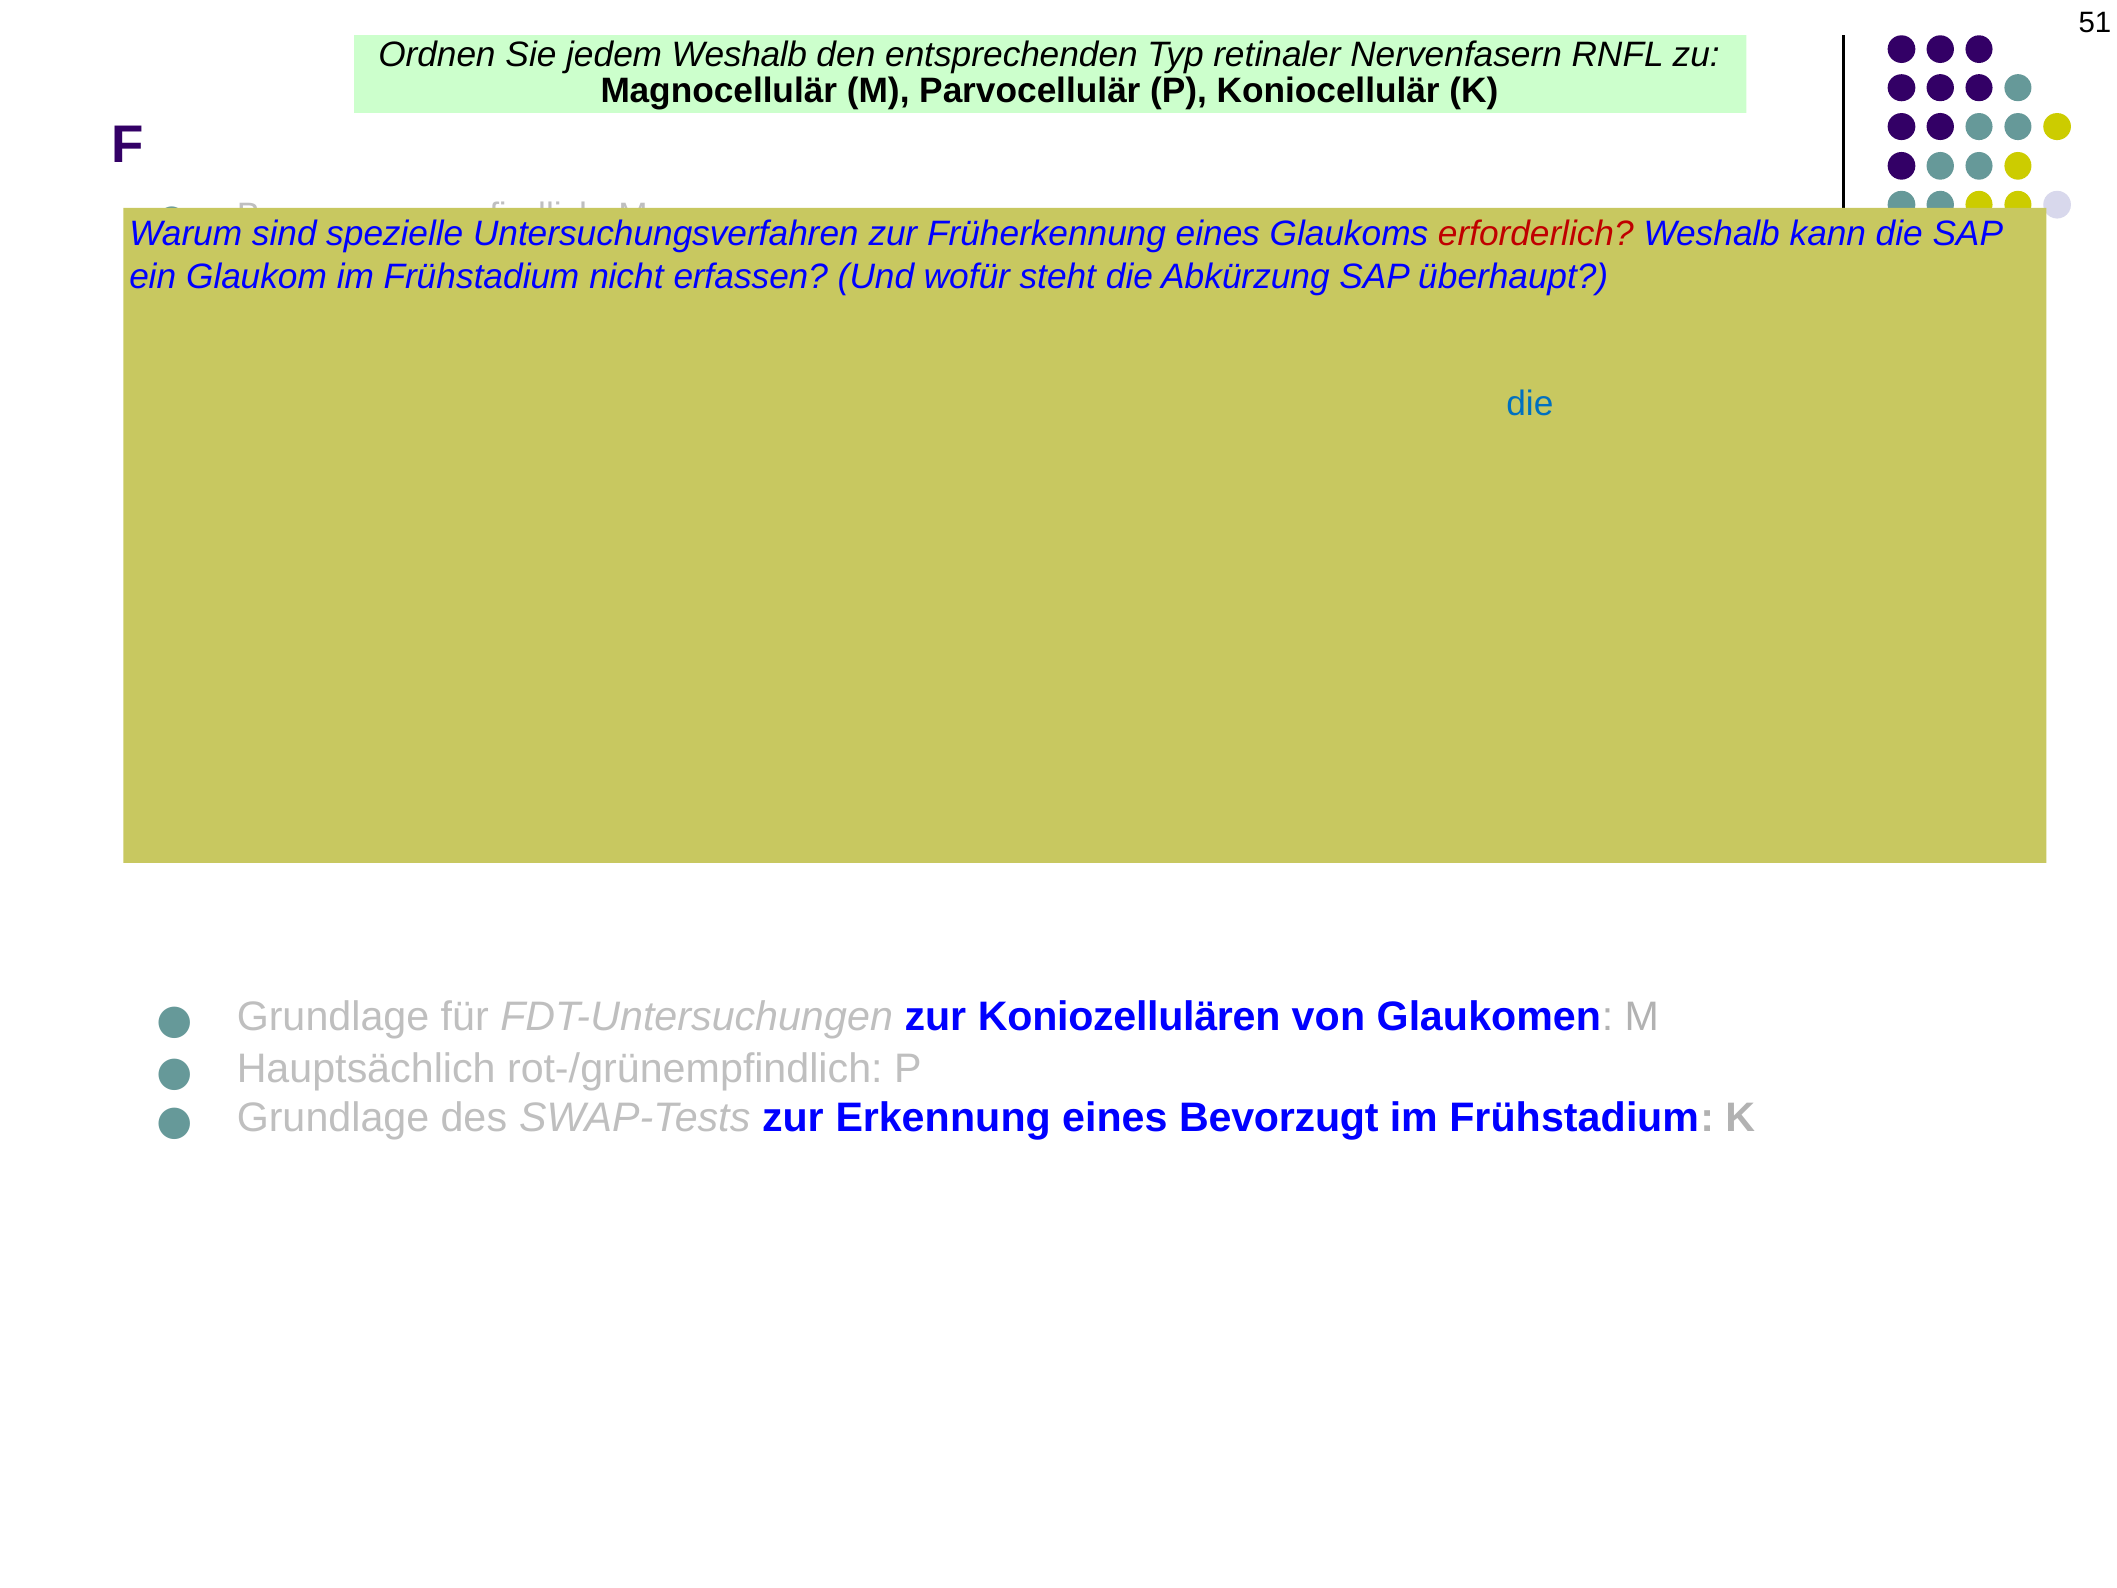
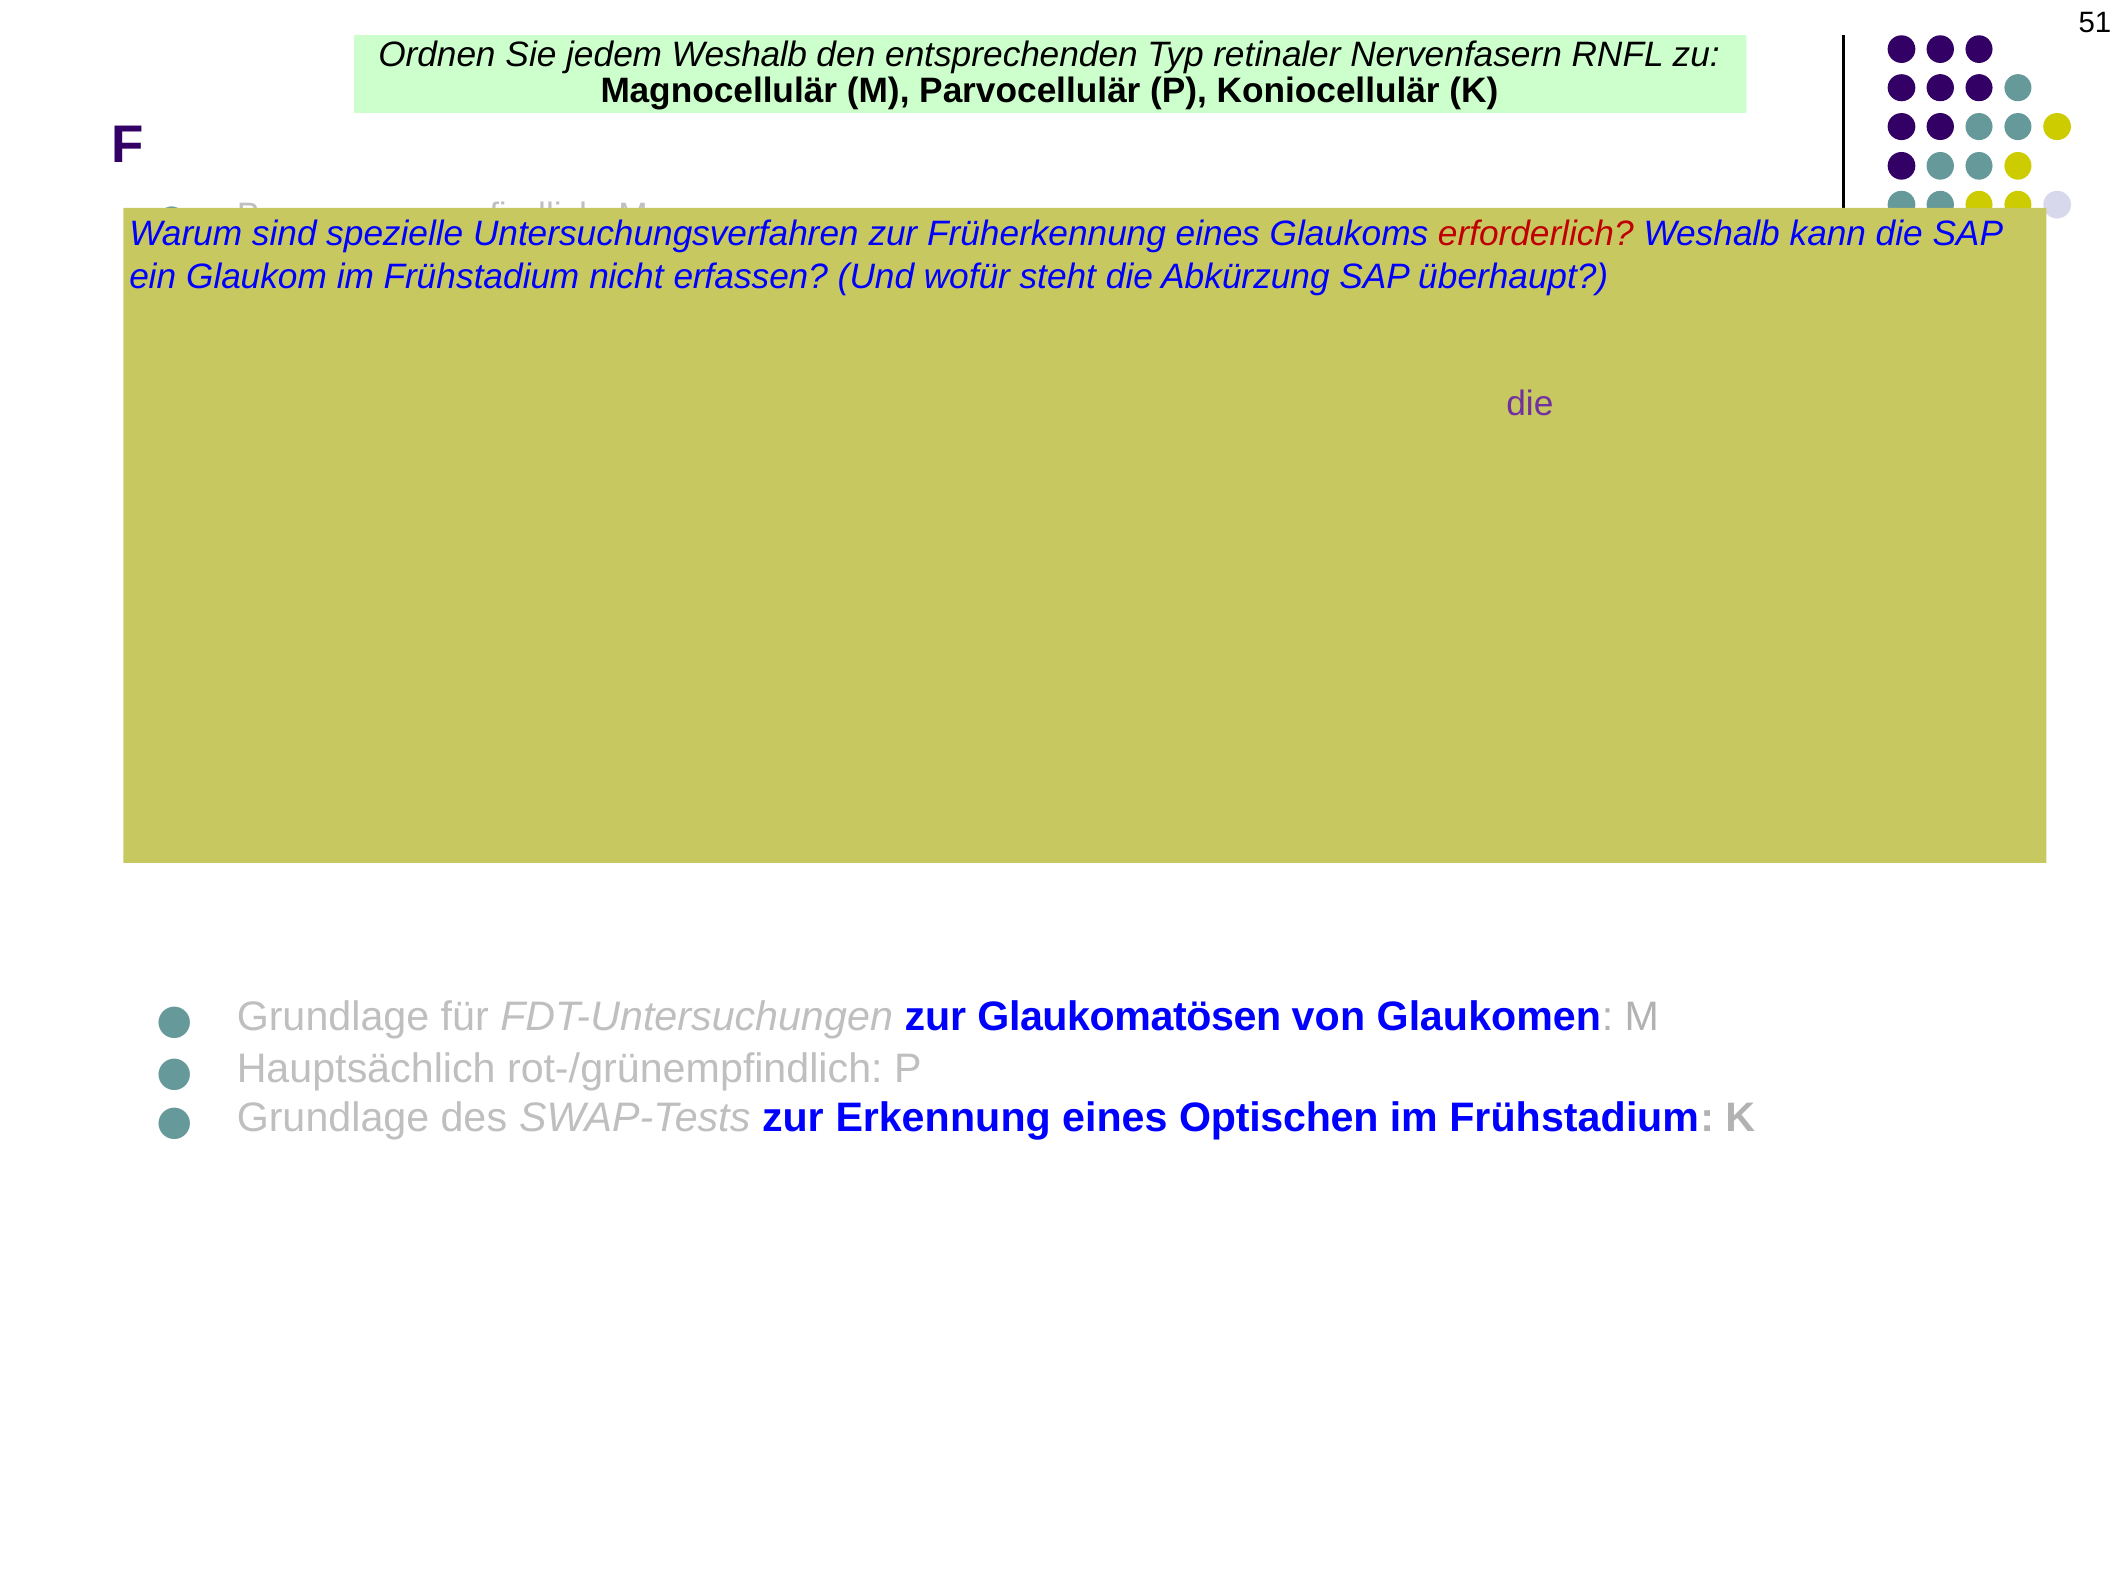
die at (1530, 404) colour: blue -> purple
zur Koniozellulären: Koniozellulären -> Glaukomatösen
eines Bevorzugt: Bevorzugt -> Optischen
